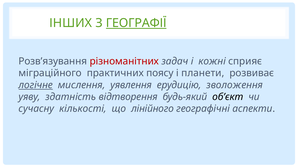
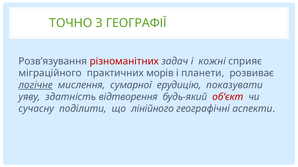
ІНШИХ: ІНШИХ -> ТОЧНО
ГЕОГРАФІЇ underline: present -> none
поясу: поясу -> морів
уявлення: уявлення -> сумарної
зволоження: зволоження -> показувати
об’єкт colour: black -> red
кількості: кількості -> поділити
